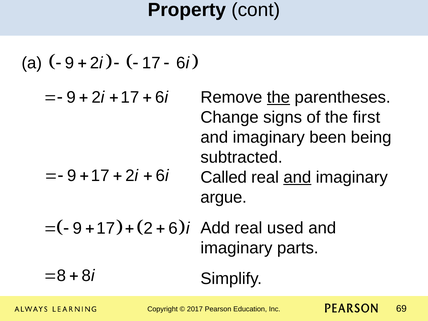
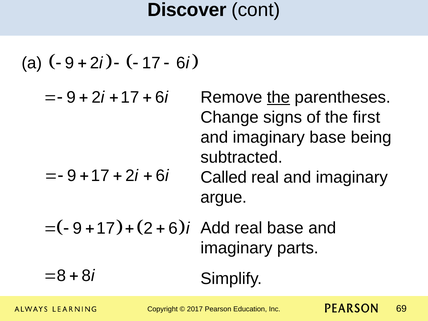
Property: Property -> Discover
imaginary been: been -> base
and at (297, 177) underline: present -> none
real used: used -> base
